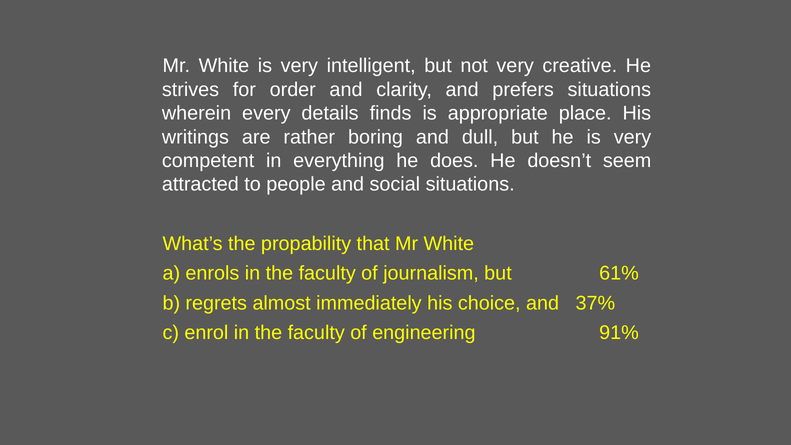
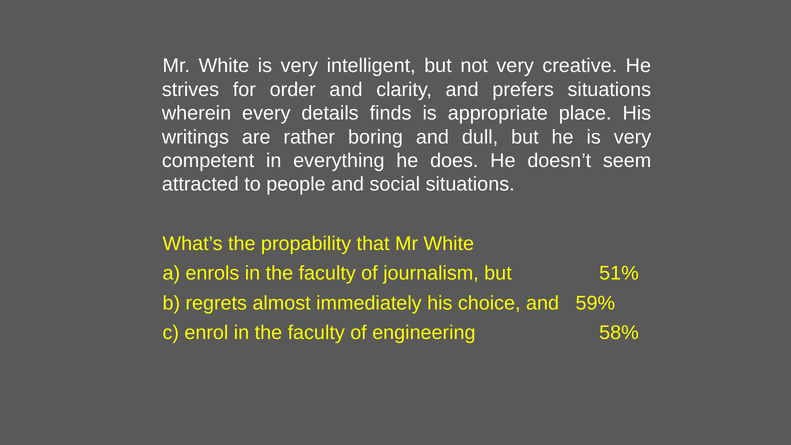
61%: 61% -> 51%
37%: 37% -> 59%
91%: 91% -> 58%
